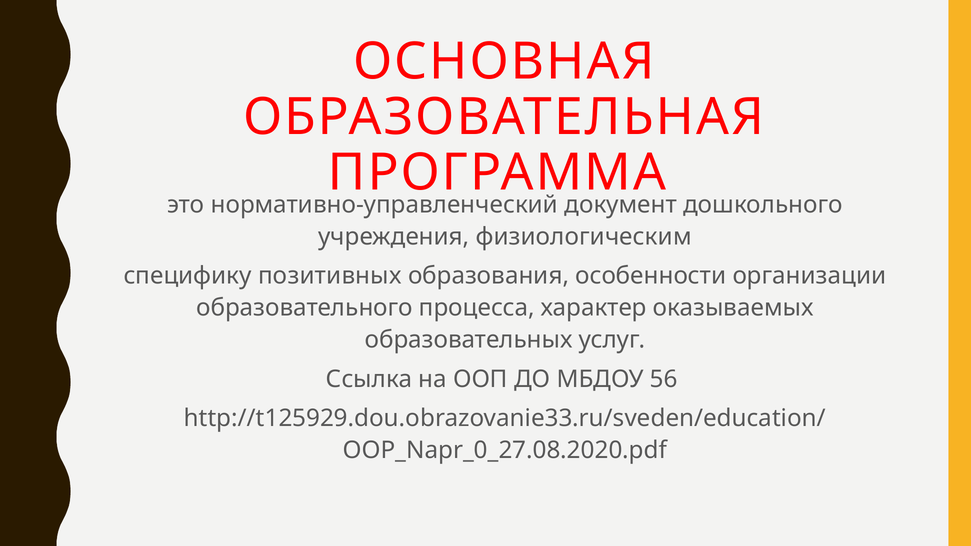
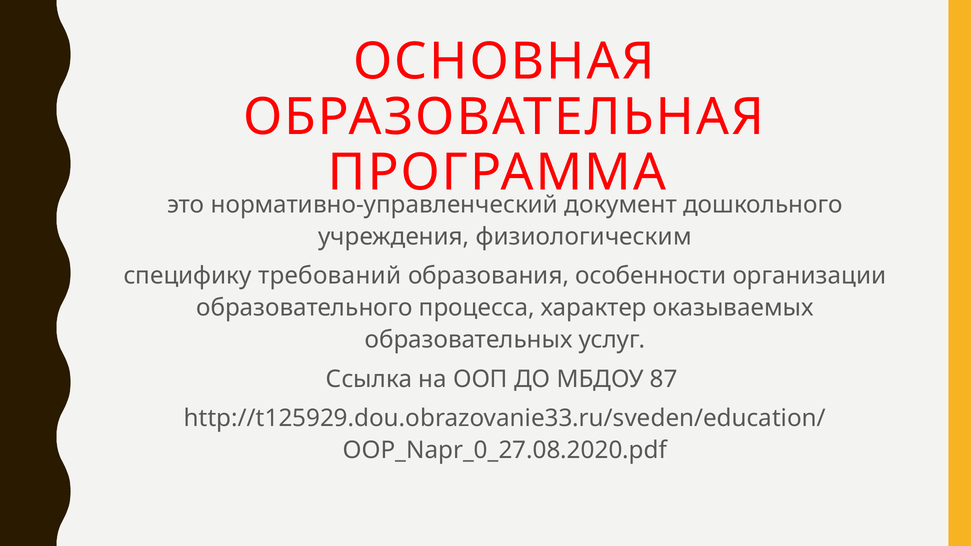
позитивных: позитивных -> требований
56: 56 -> 87
